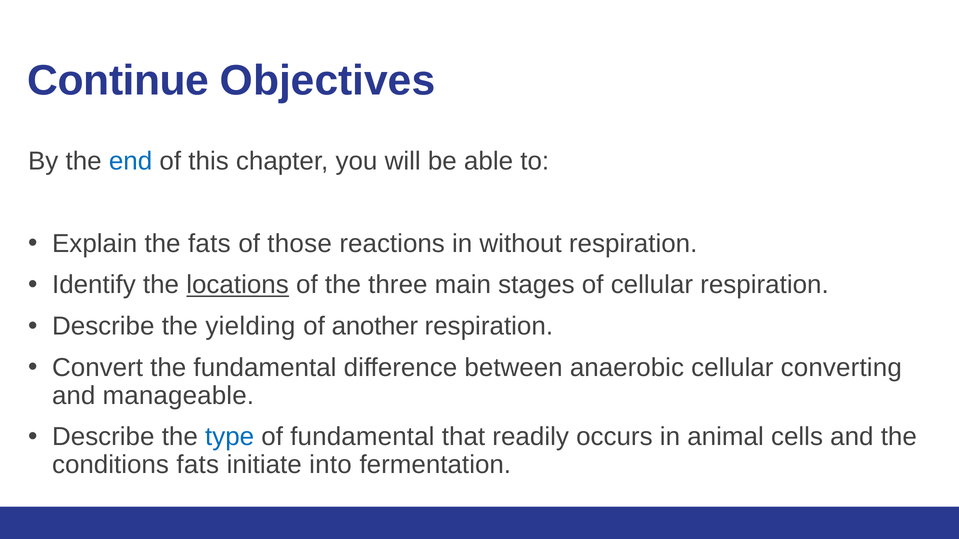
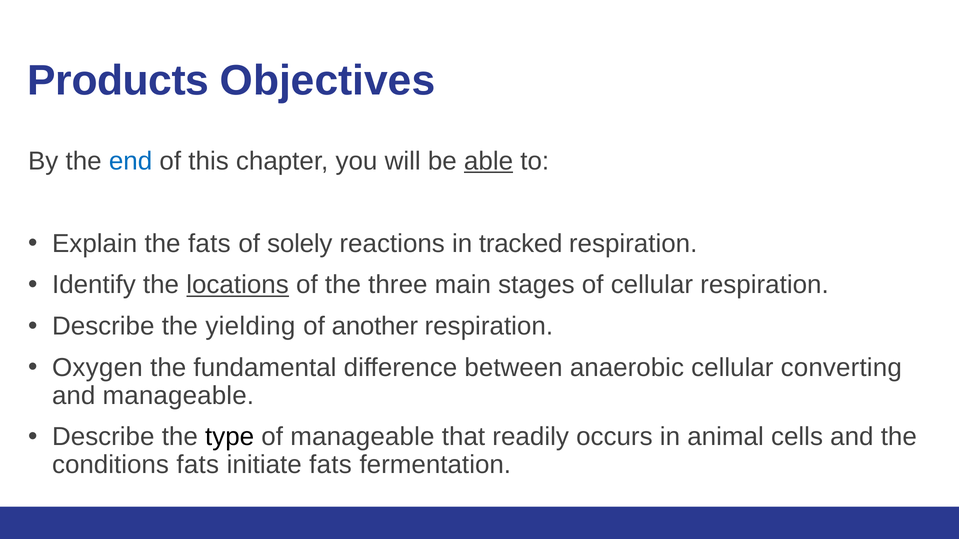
Continue: Continue -> Products
able underline: none -> present
those: those -> solely
without: without -> tracked
Convert: Convert -> Oxygen
type colour: blue -> black
of fundamental: fundamental -> manageable
initiate into: into -> fats
